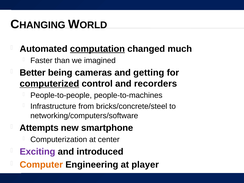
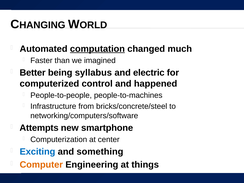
cameras: cameras -> syllabus
getting: getting -> electric
computerized underline: present -> none
recorders: recorders -> happened
Exciting colour: purple -> blue
introduced: introduced -> something
player: player -> things
